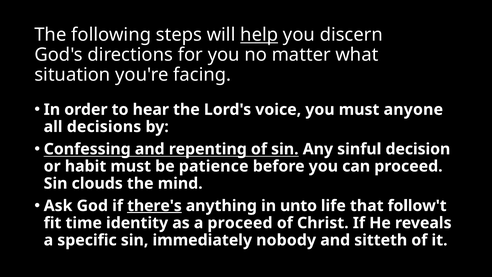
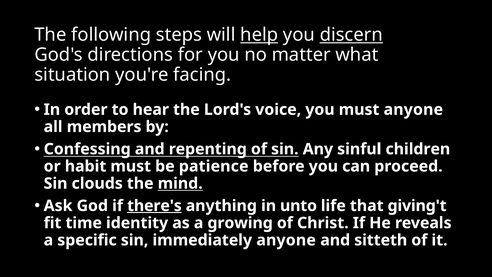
discern underline: none -> present
decisions: decisions -> members
decision: decision -> children
mind underline: none -> present
follow't: follow't -> giving't
a proceed: proceed -> growing
immediately nobody: nobody -> anyone
